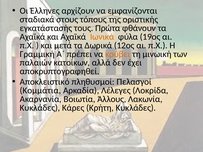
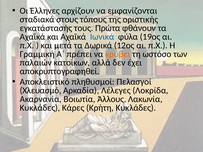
Ιωνικά colour: orange -> blue
μινωική: μινωική -> ωστόσο
Κομμάτια: Κομμάτια -> Χλευασμό
